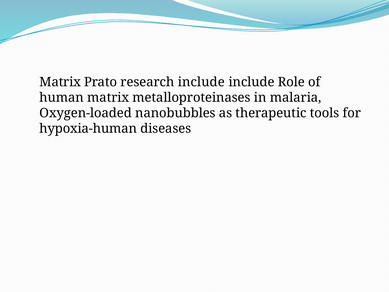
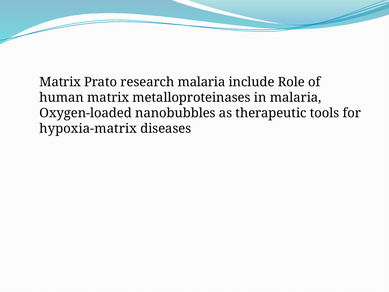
research include: include -> malaria
hypoxia-human: hypoxia-human -> hypoxia-matrix
